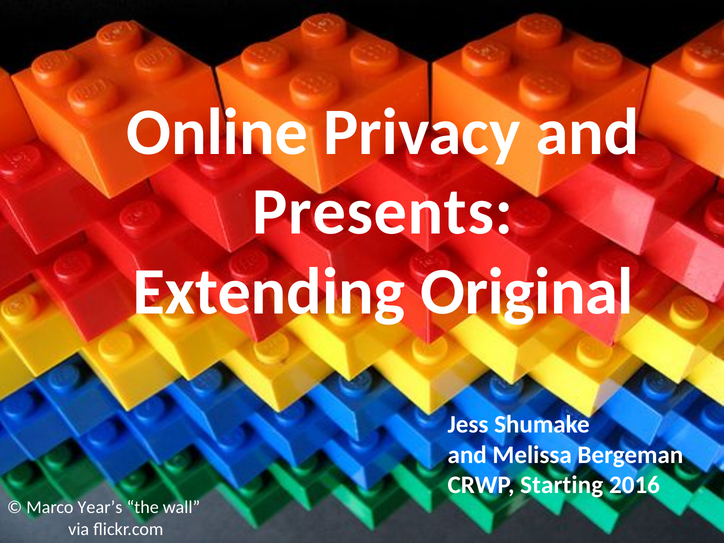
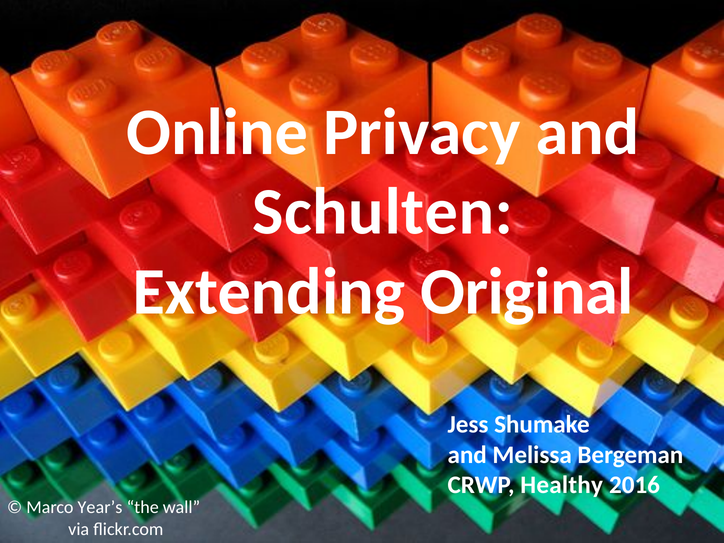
Presents: Presents -> Schulten
Starting: Starting -> Healthy
